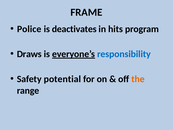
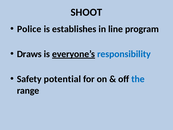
FRAME: FRAME -> SHOOT
deactivates: deactivates -> establishes
hits: hits -> line
the colour: orange -> blue
